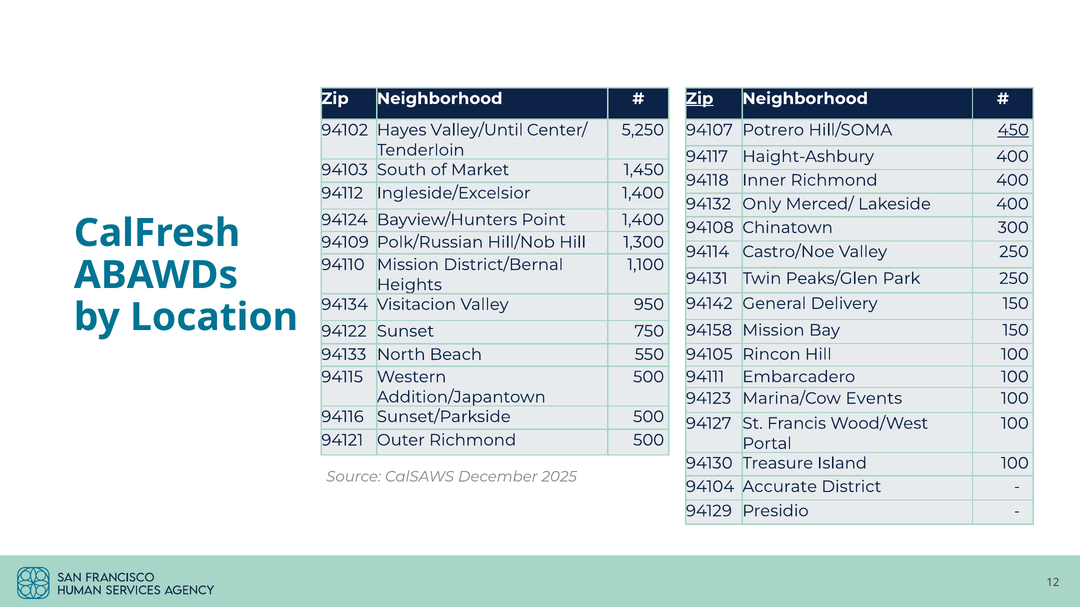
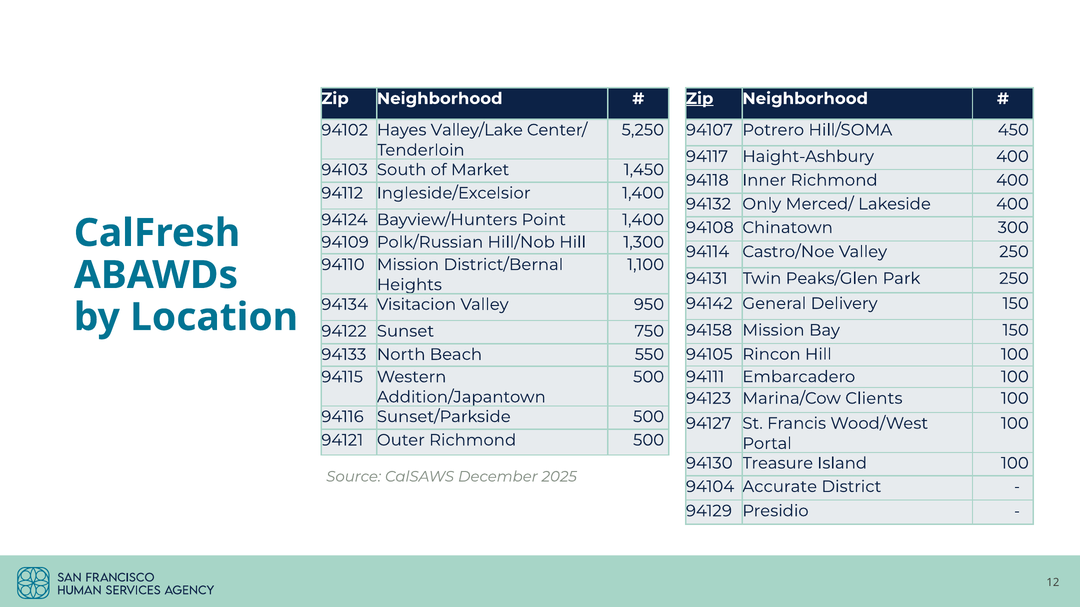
Valley/Until: Valley/Until -> Valley/Lake
450 underline: present -> none
Events: Events -> Clients
